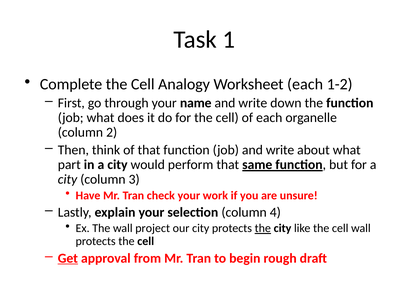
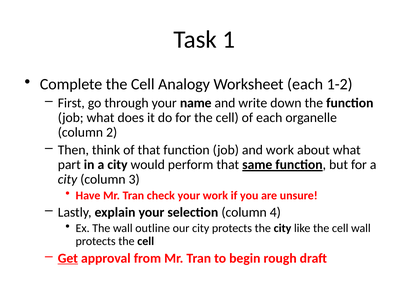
job and write: write -> work
project: project -> outline
the at (263, 228) underline: present -> none
